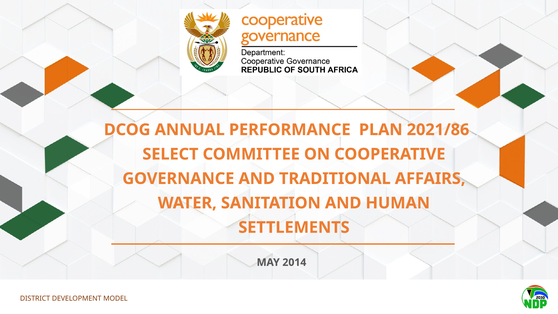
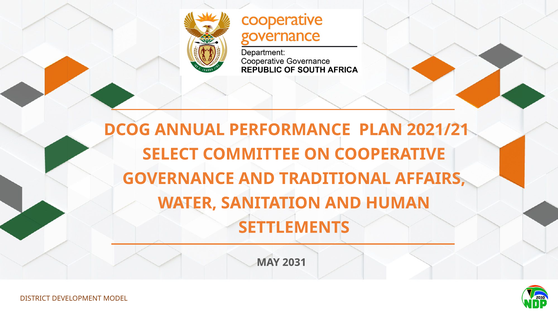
2021/86: 2021/86 -> 2021/21
2014: 2014 -> 2031
